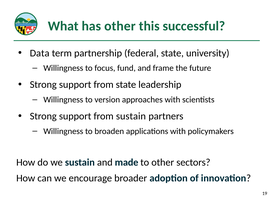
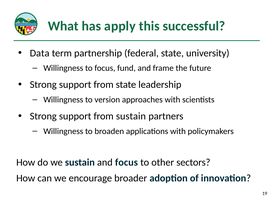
has other: other -> apply
and made: made -> focus
